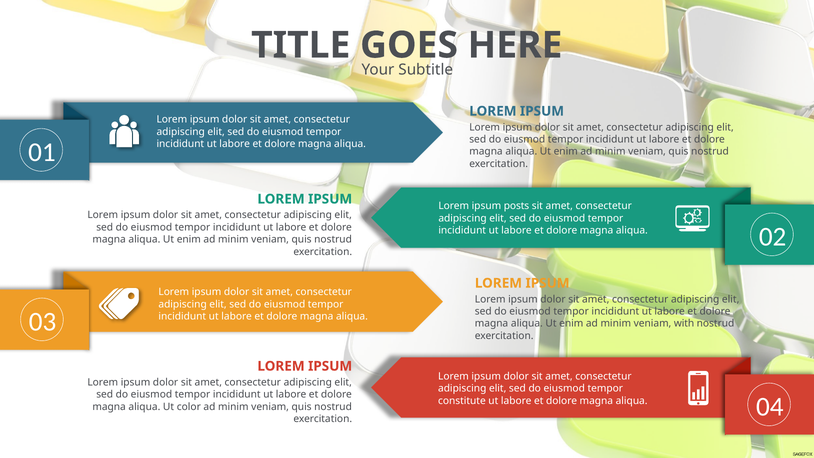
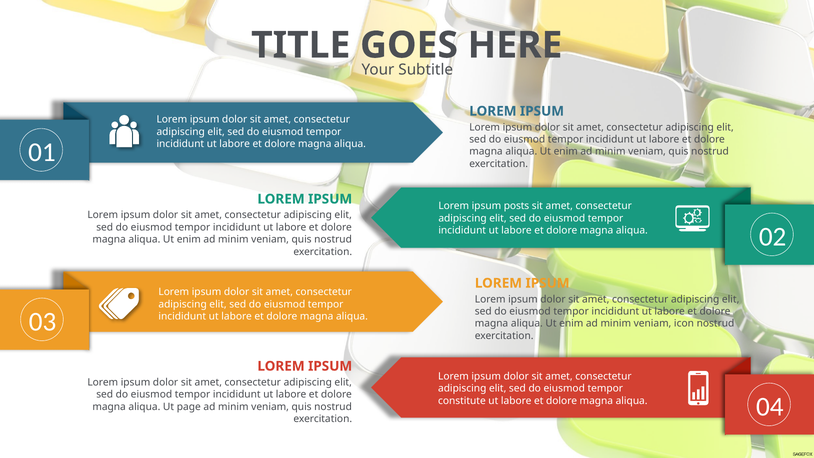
with: with -> icon
color: color -> page
